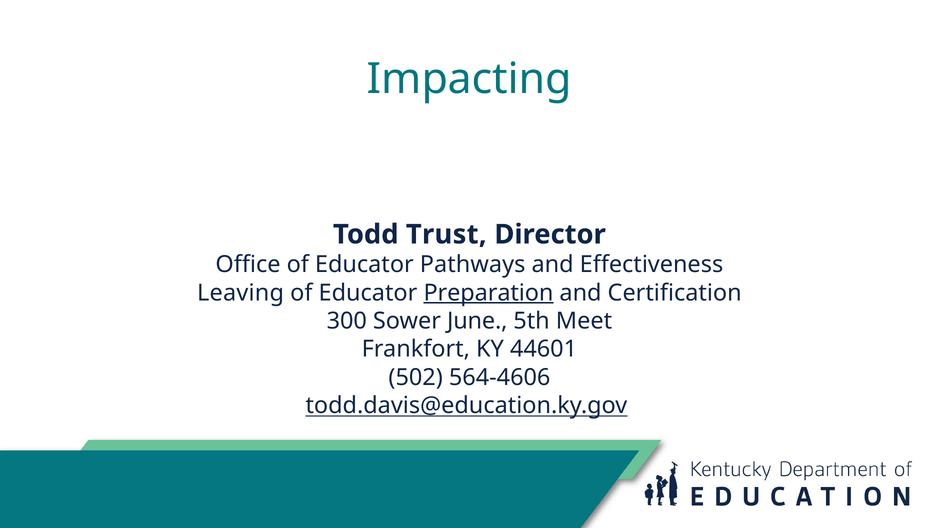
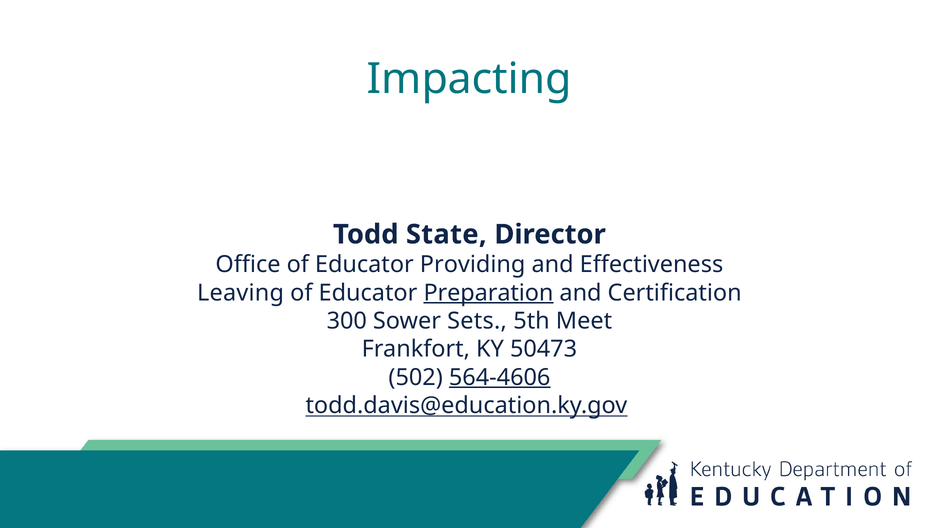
Trust: Trust -> State
Pathways: Pathways -> Providing
June: June -> Sets
44601: 44601 -> 50473
564-4606 underline: none -> present
